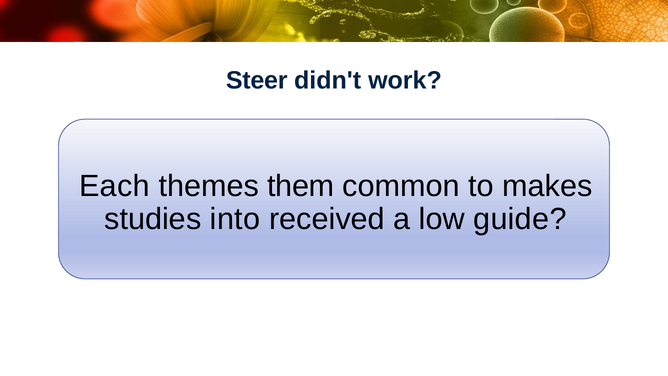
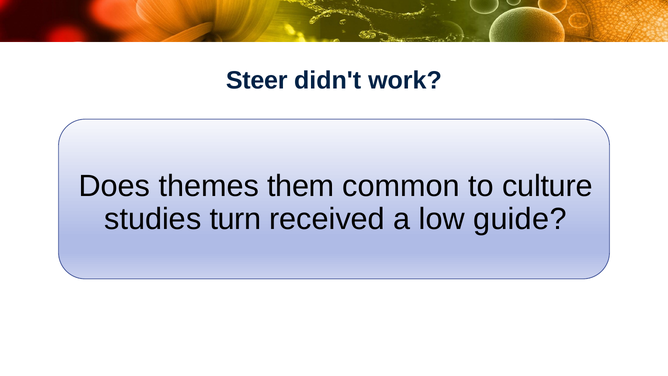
Each: Each -> Does
makes: makes -> culture
into: into -> turn
